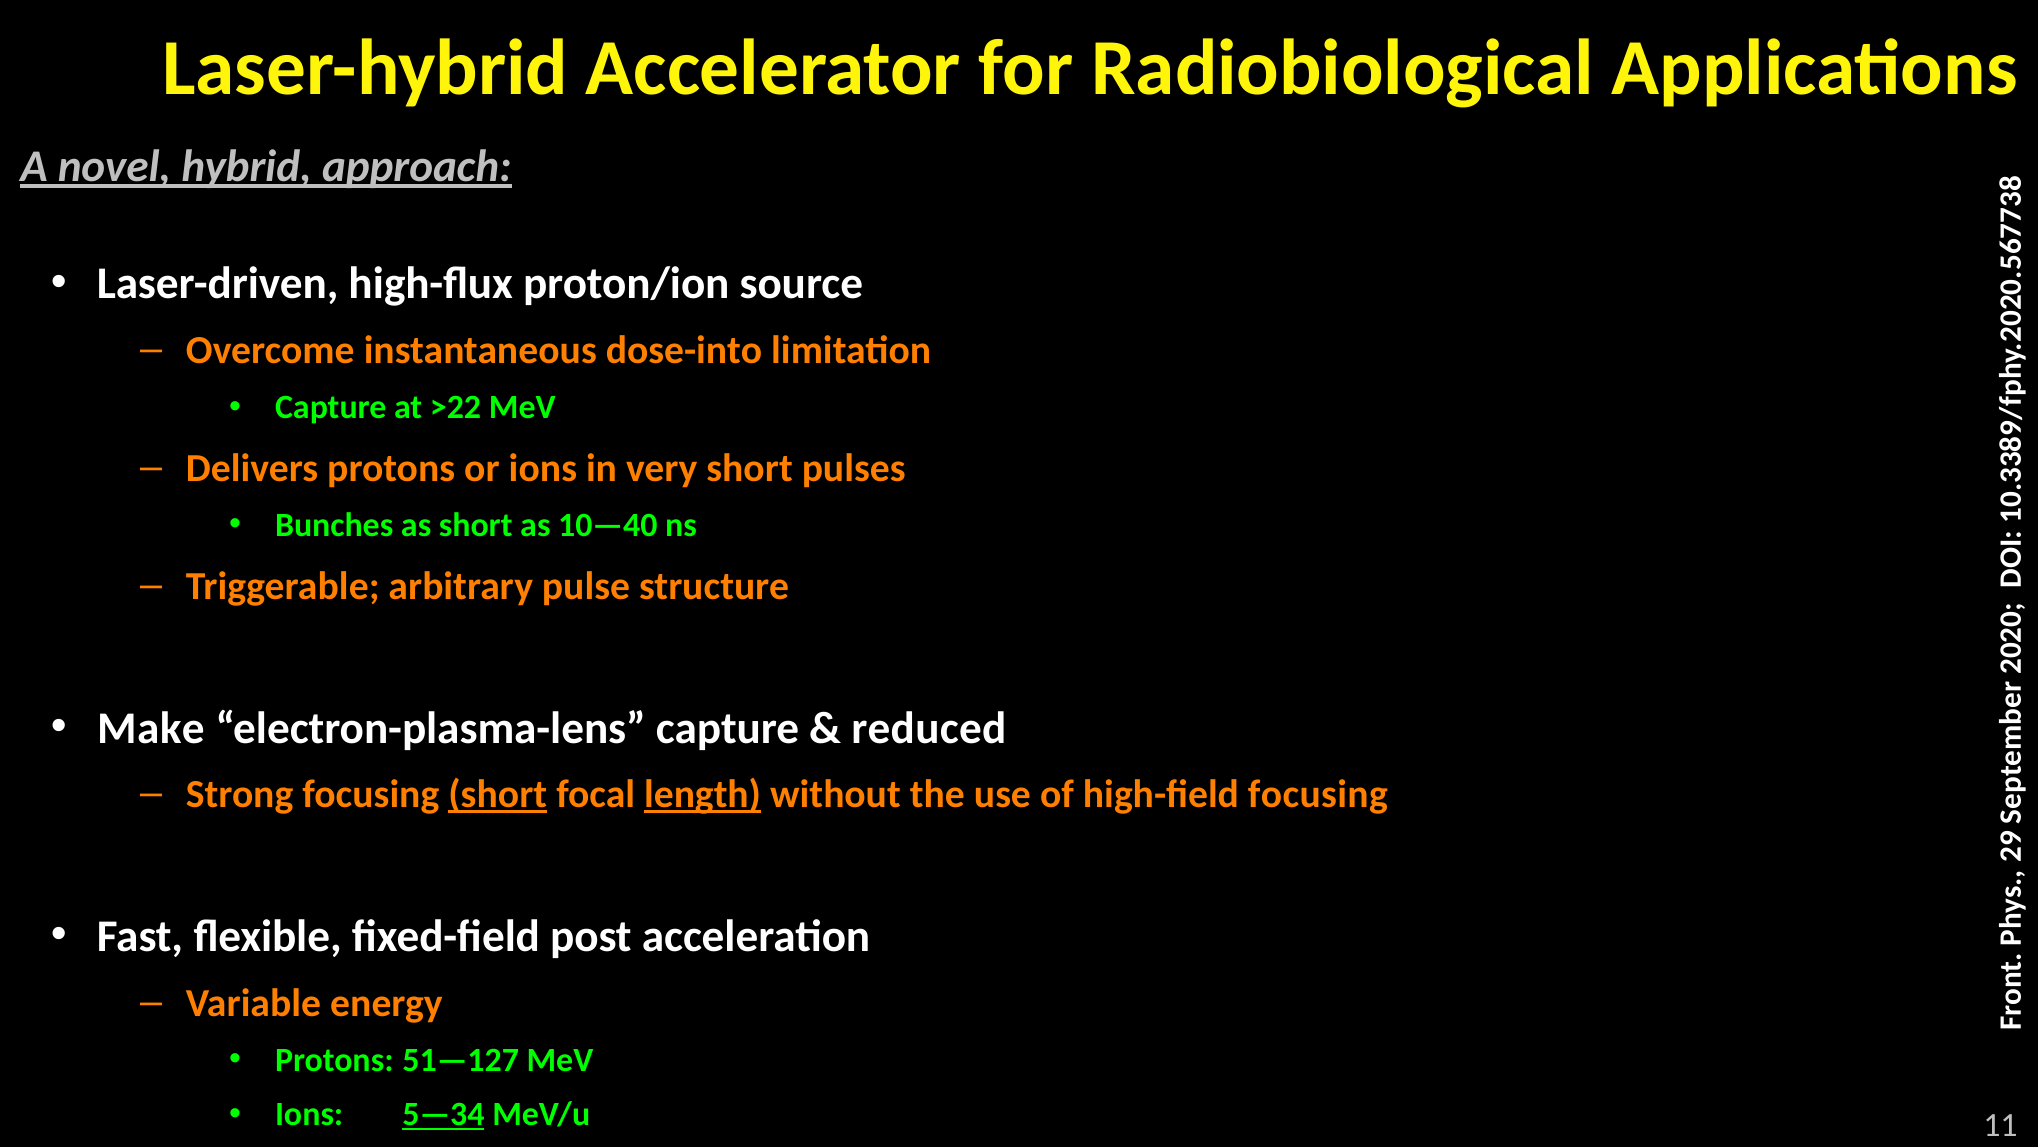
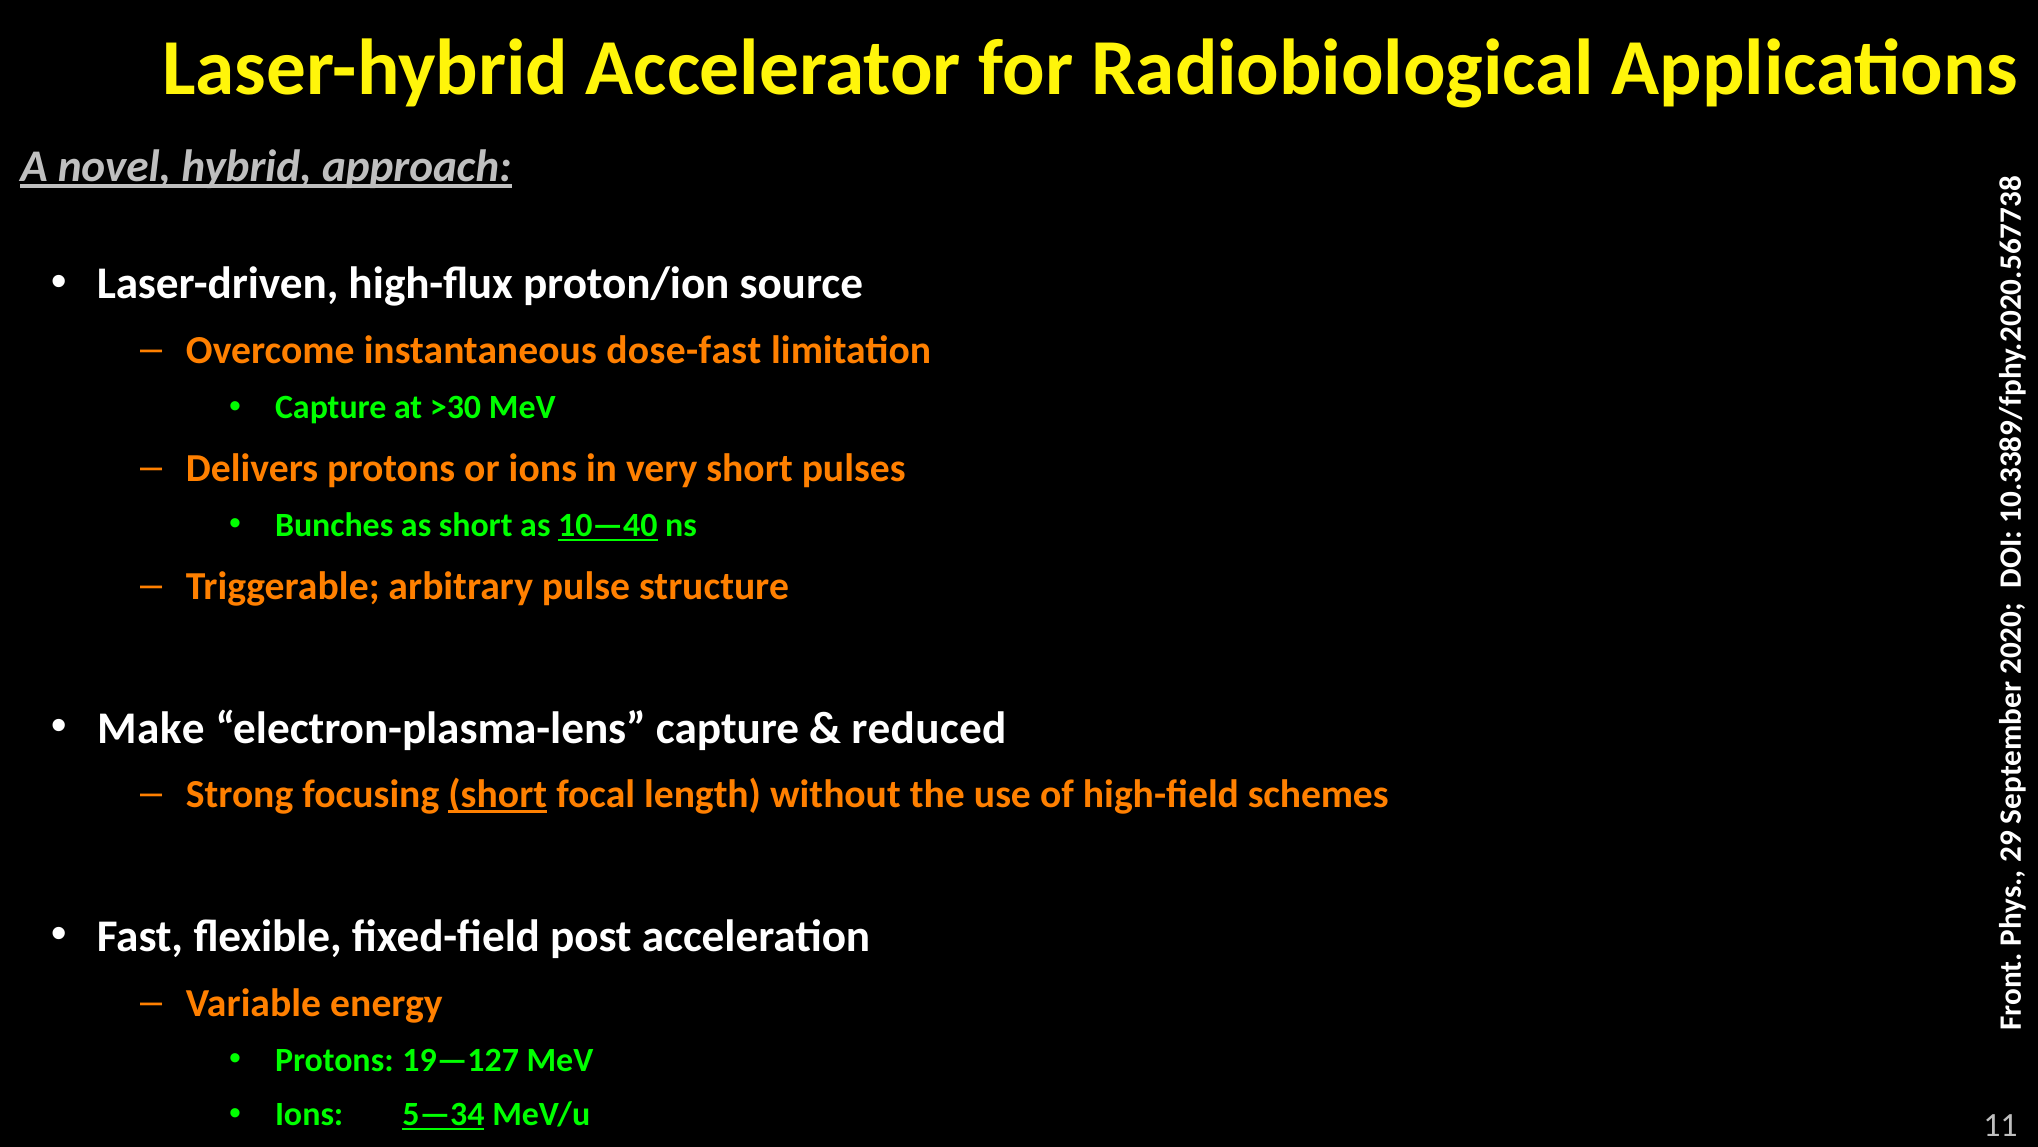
dose-into: dose-into -> dose-fast
>22: >22 -> >30
10—40 underline: none -> present
length underline: present -> none
high-field focusing: focusing -> schemes
51—127: 51—127 -> 19—127
